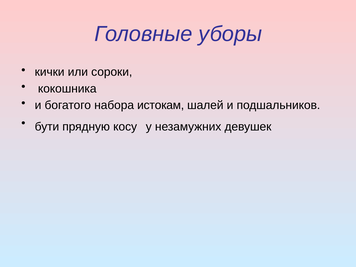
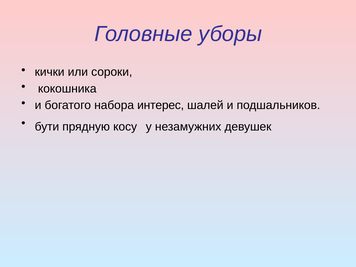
истокам: истокам -> интерес
